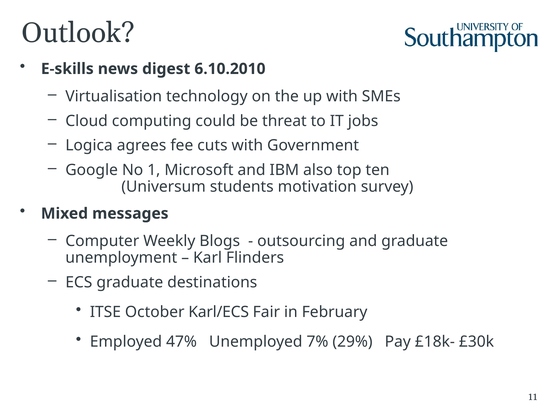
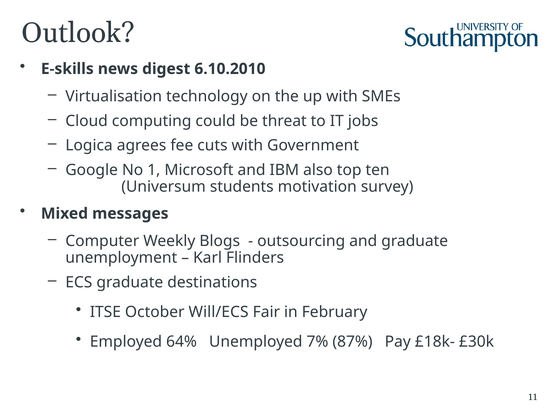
Karl/ECS: Karl/ECS -> Will/ECS
47%: 47% -> 64%
29%: 29% -> 87%
